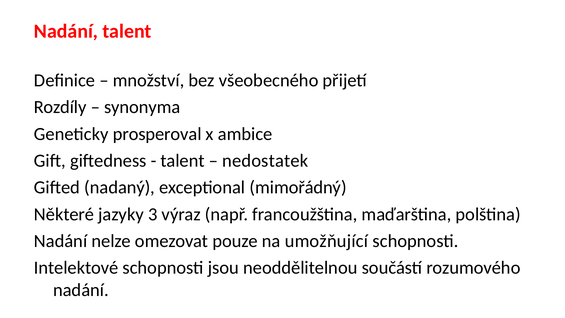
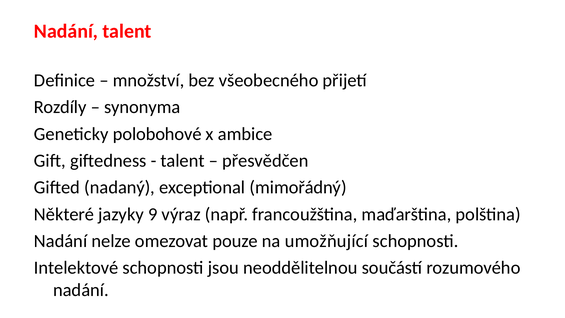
prosperoval: prosperoval -> polobohové
nedostatek: nedostatek -> přesvědčen
3: 3 -> 9
